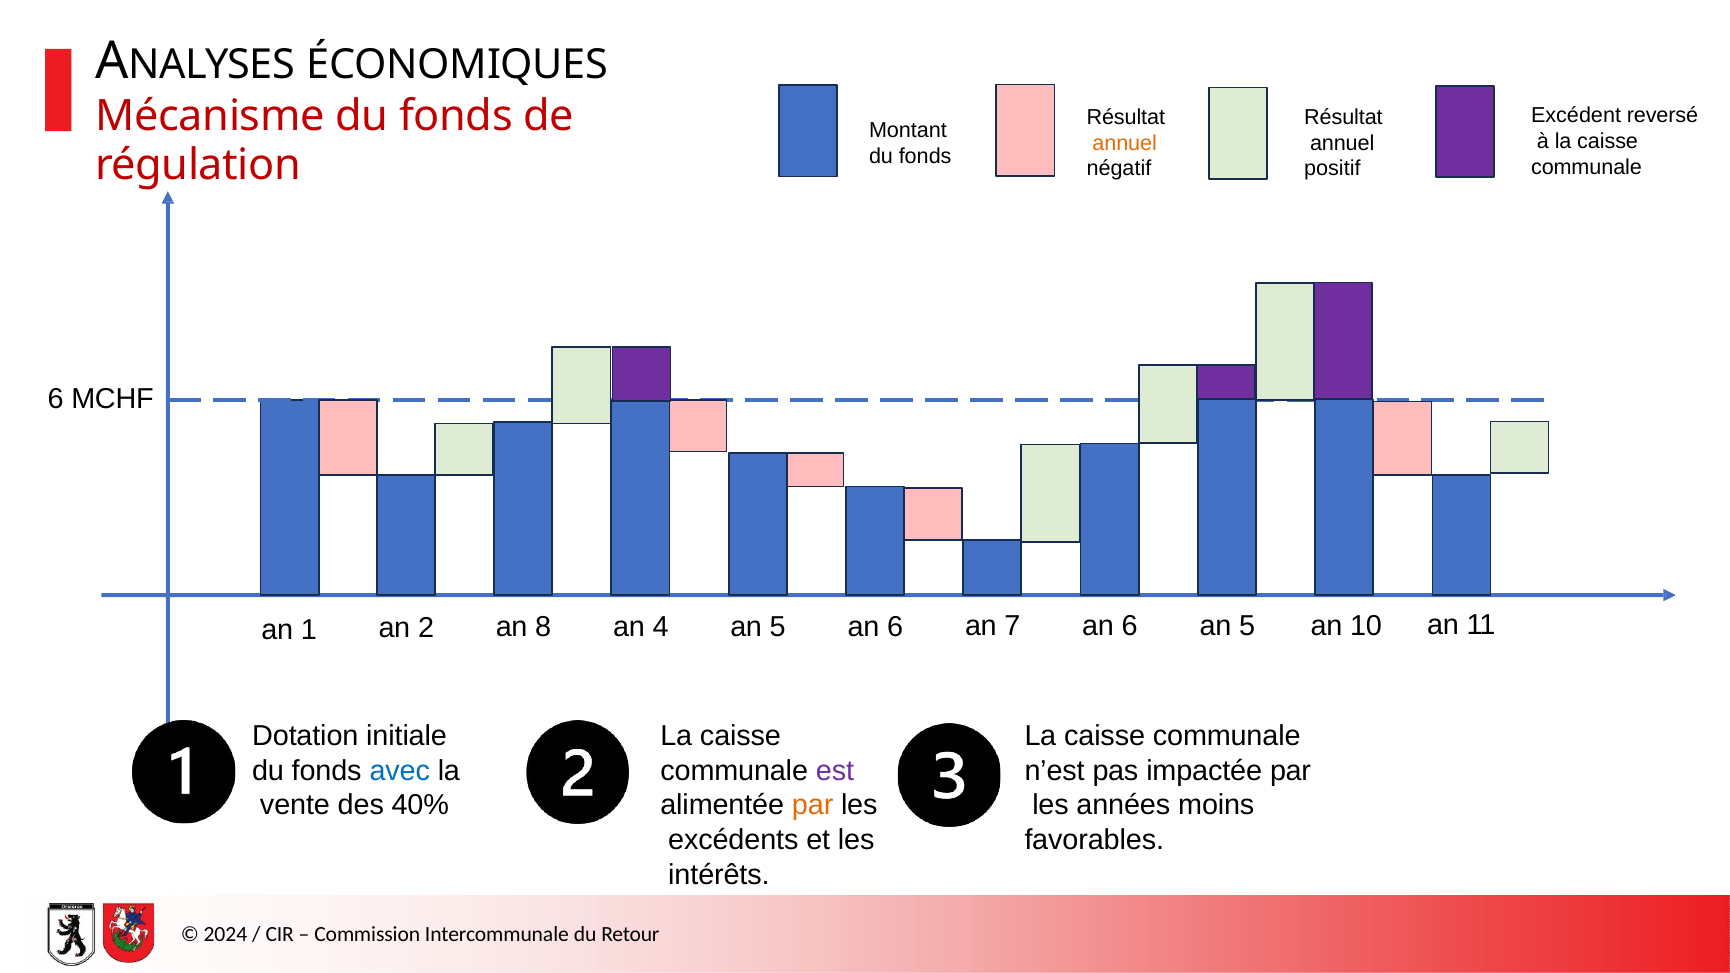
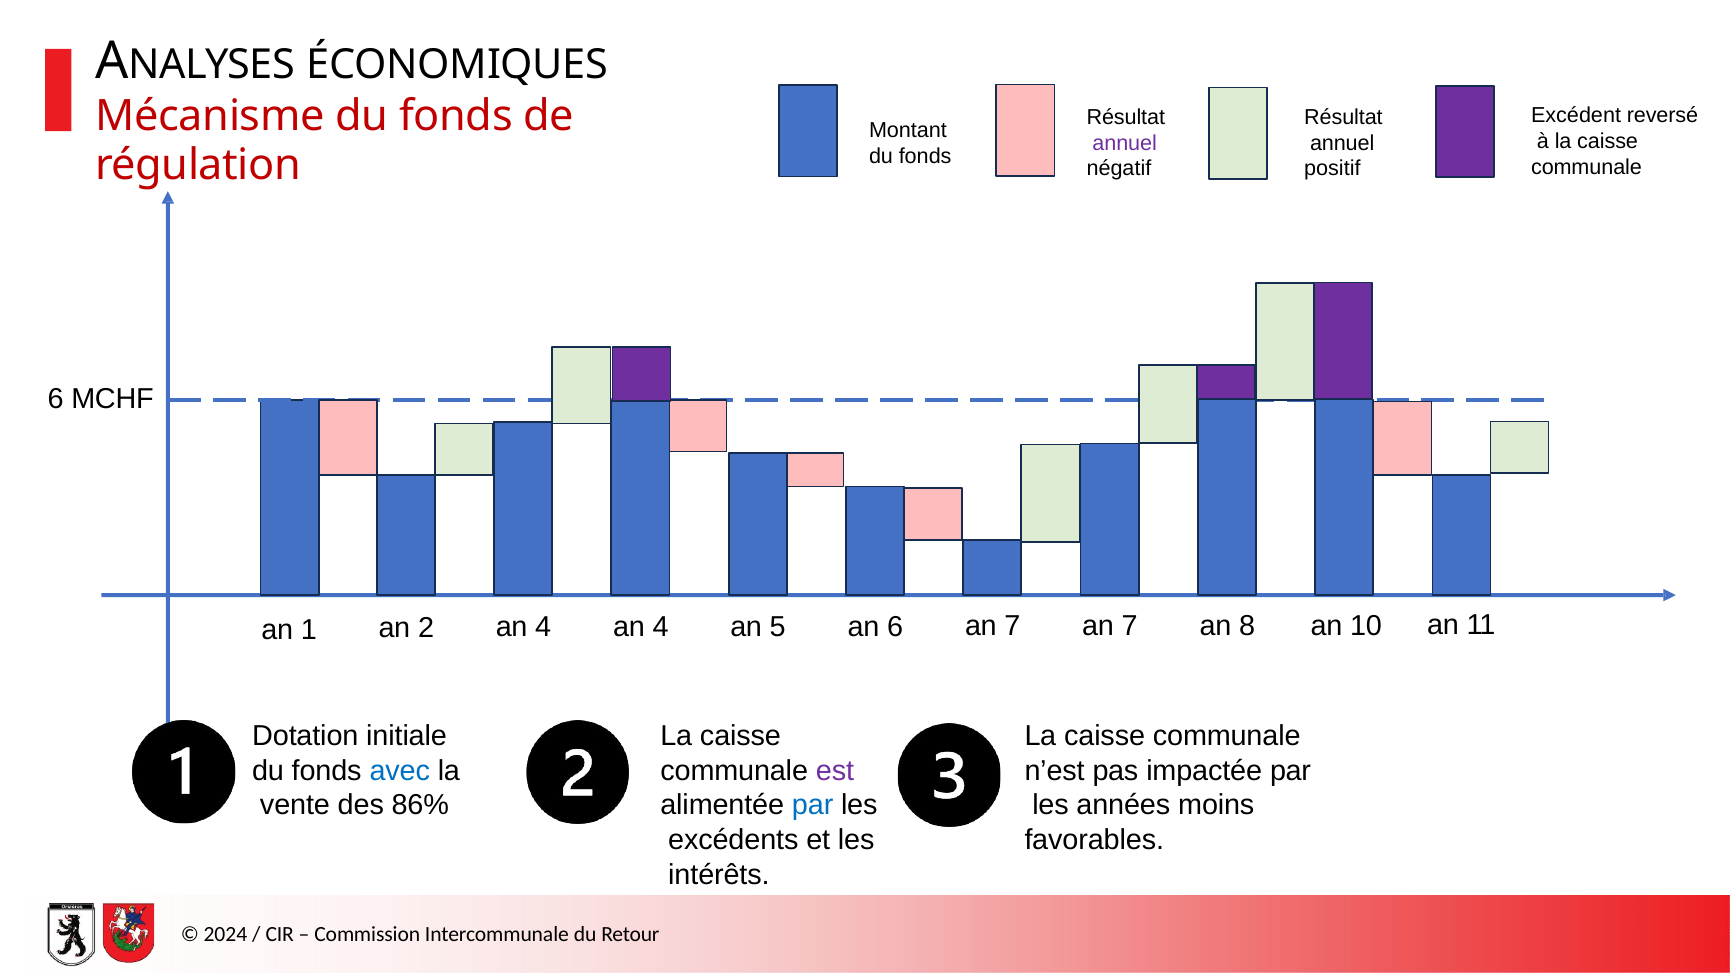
annuel at (1125, 143) colour: orange -> purple
8 at (543, 627): 8 -> 4
7 an 6: 6 -> 7
5 at (1247, 626): 5 -> 8
40%: 40% -> 86%
par at (813, 806) colour: orange -> blue
